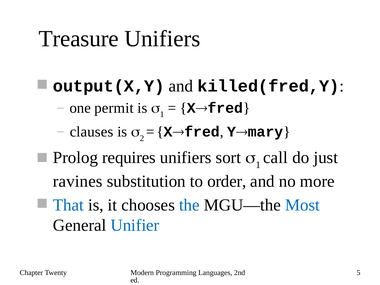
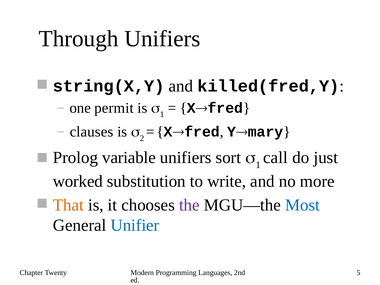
Treasure: Treasure -> Through
output(X,Y: output(X,Y -> string(X,Y
requires: requires -> variable
ravines: ravines -> worked
order: order -> write
That colour: blue -> orange
the colour: blue -> purple
